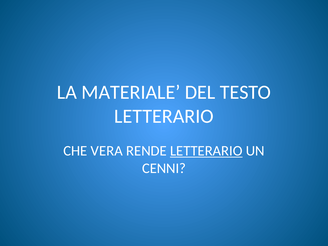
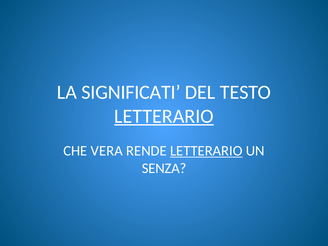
MATERIALE: MATERIALE -> SIGNIFICATI
LETTERARIO at (164, 116) underline: none -> present
CENNI: CENNI -> SENZA
